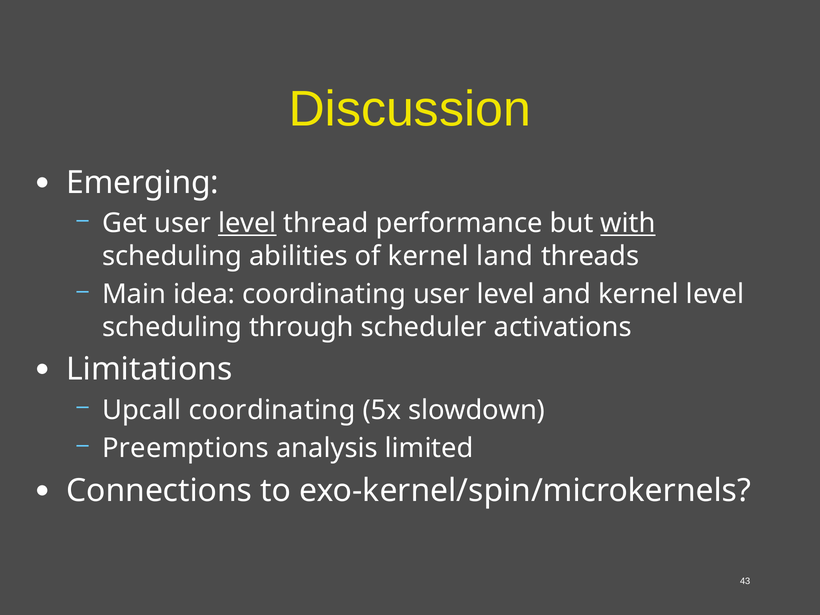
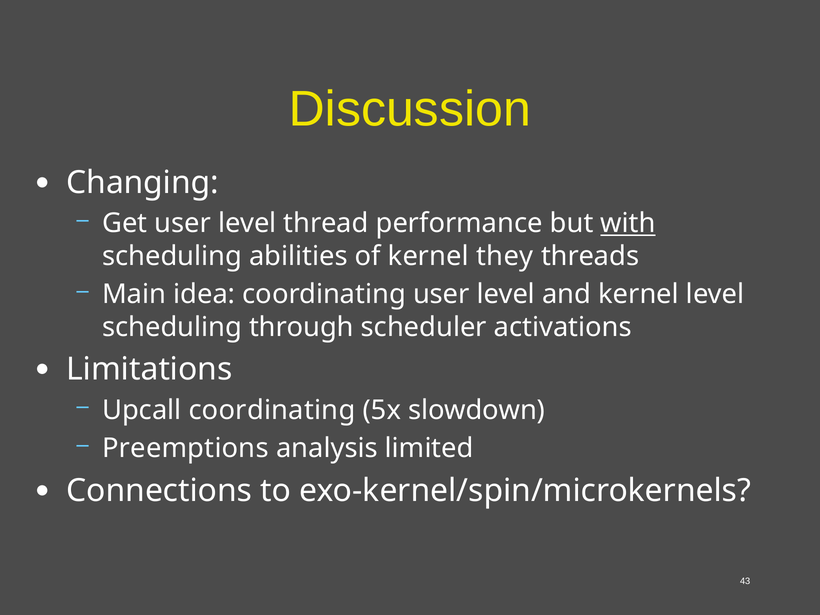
Emerging: Emerging -> Changing
level at (247, 223) underline: present -> none
land: land -> they
